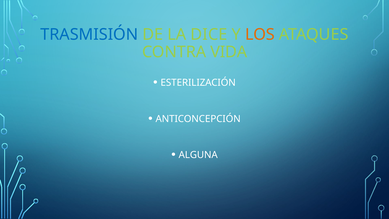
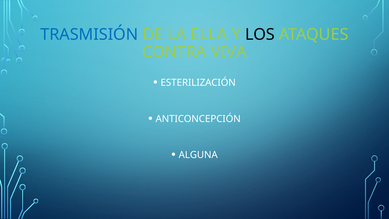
DICE: DICE -> ELLA
LOS colour: orange -> black
VIDA: VIDA -> VIVA
